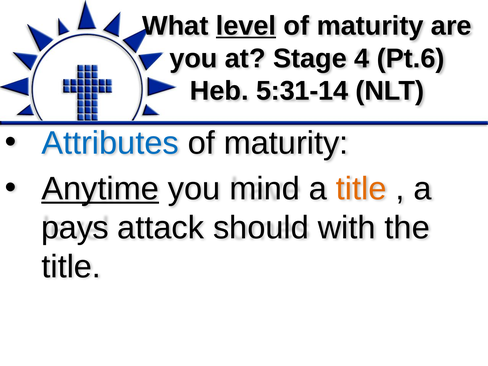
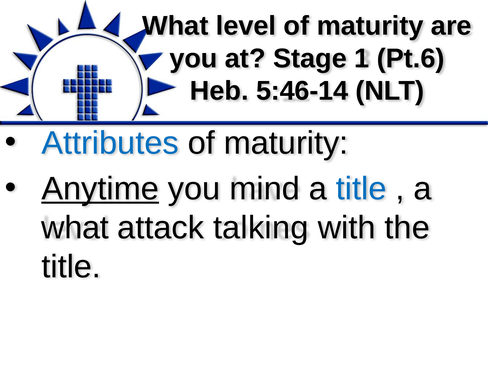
level underline: present -> none
4: 4 -> 1
5:31-14: 5:31-14 -> 5:46-14
title at (361, 189) colour: orange -> blue
pays at (75, 228): pays -> what
should: should -> talking
